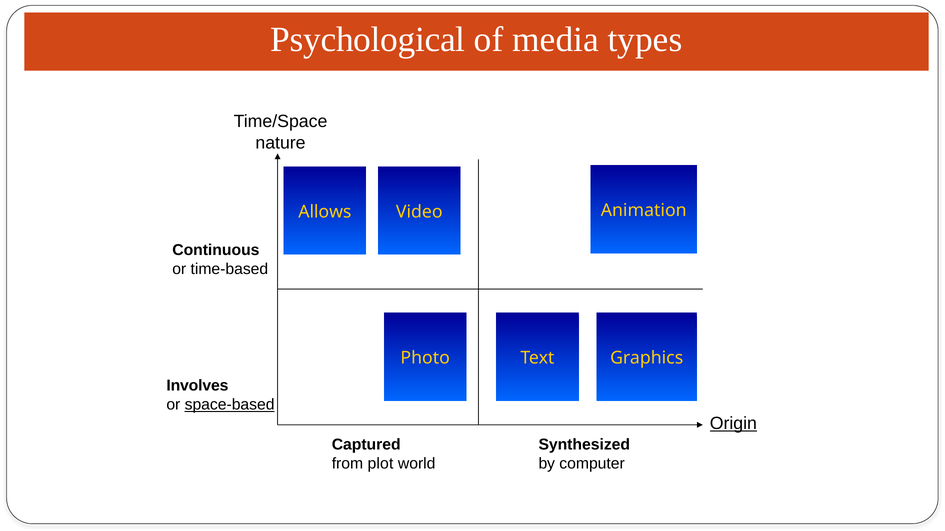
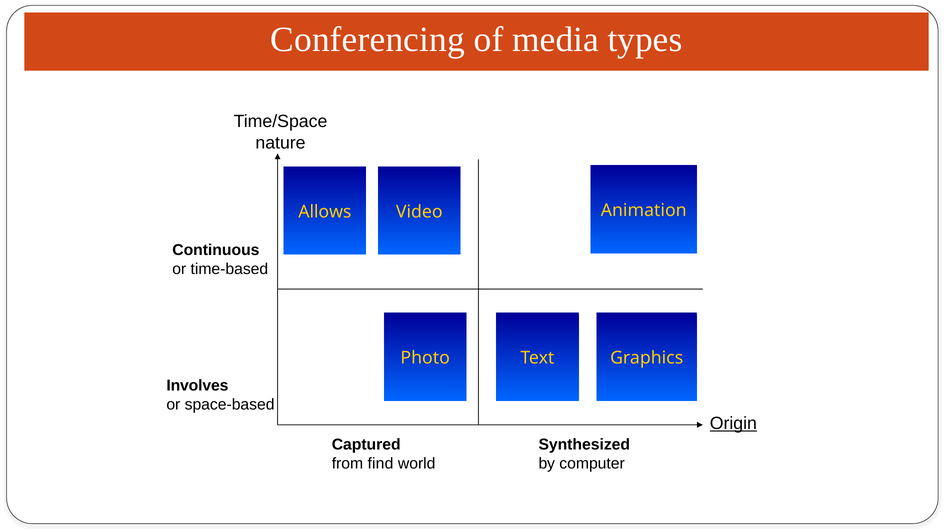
Psychological: Psychological -> Conferencing
space-based underline: present -> none
plot: plot -> find
